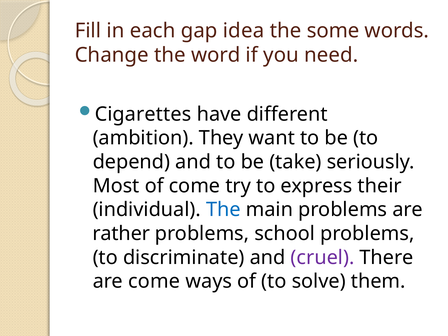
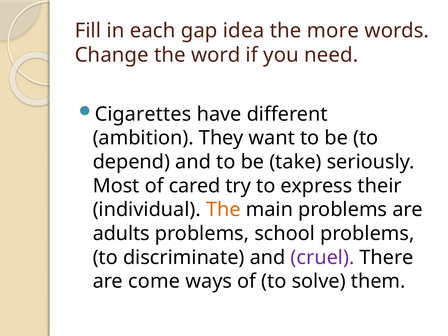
some: some -> more
of come: come -> cared
The at (223, 210) colour: blue -> orange
rather: rather -> adults
